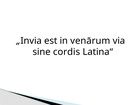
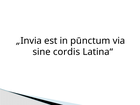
venārum: venārum -> pūnctum
